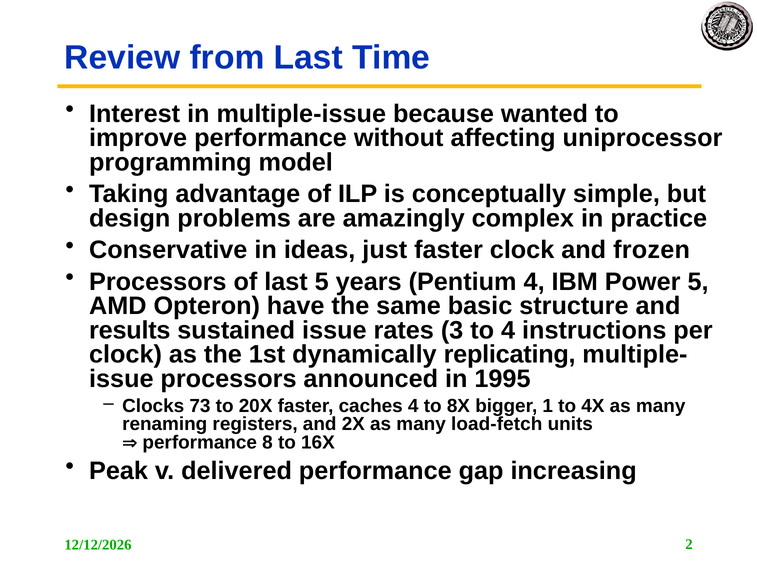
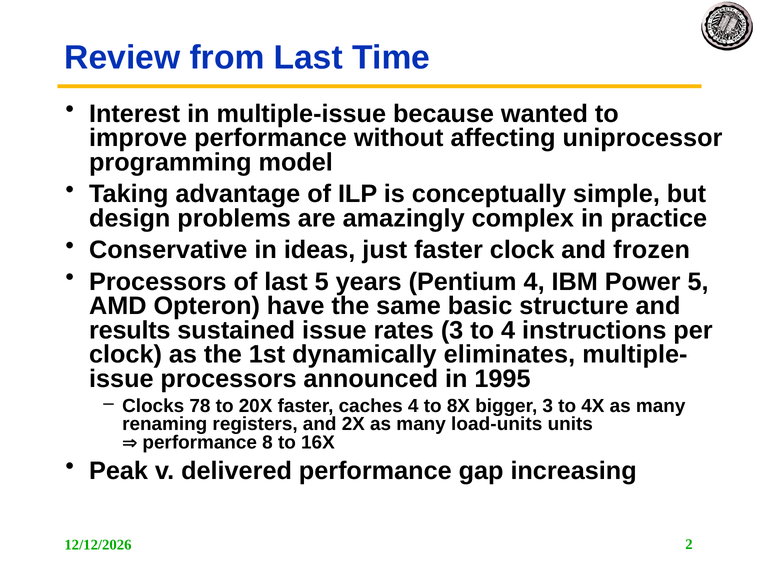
replicating: replicating -> eliminates
73: 73 -> 78
bigger 1: 1 -> 3
load-fetch: load-fetch -> load-units
